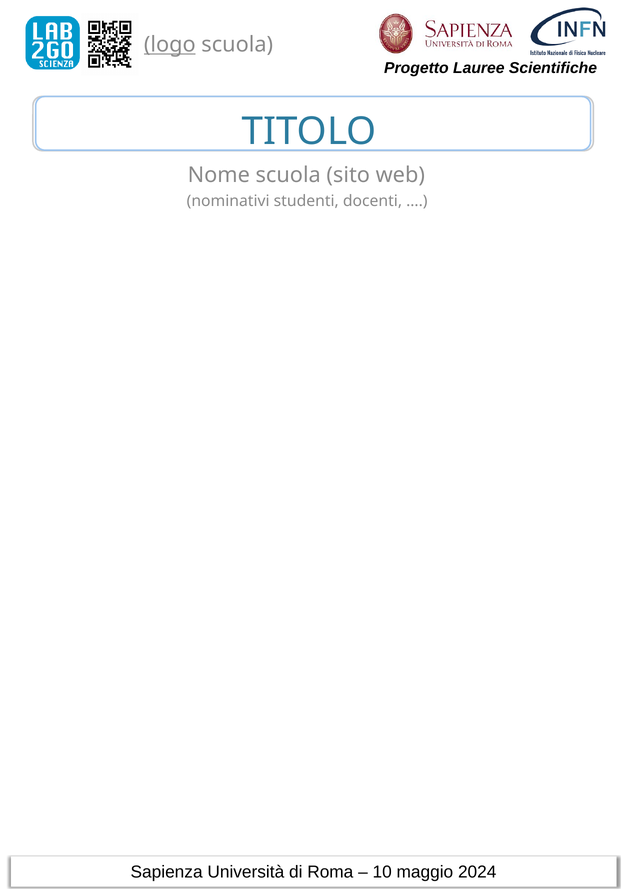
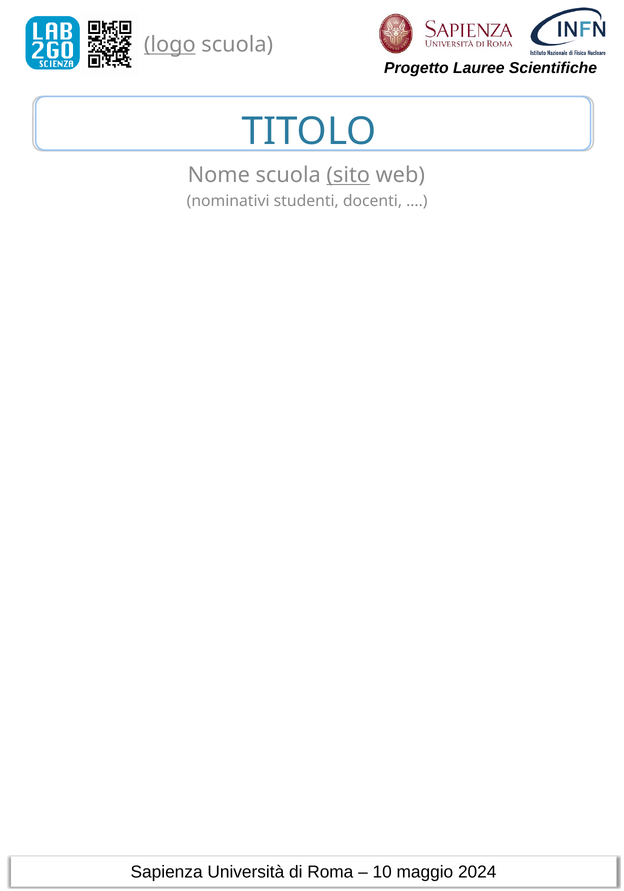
sito underline: none -> present
